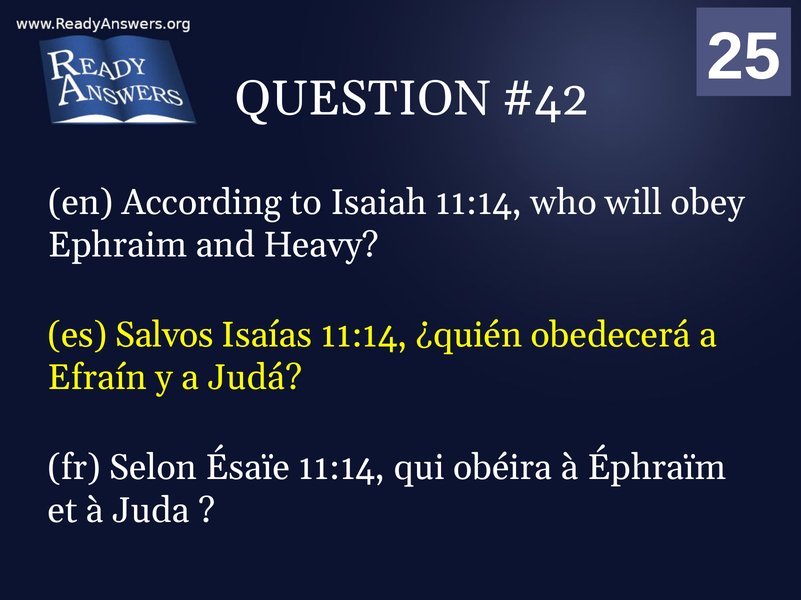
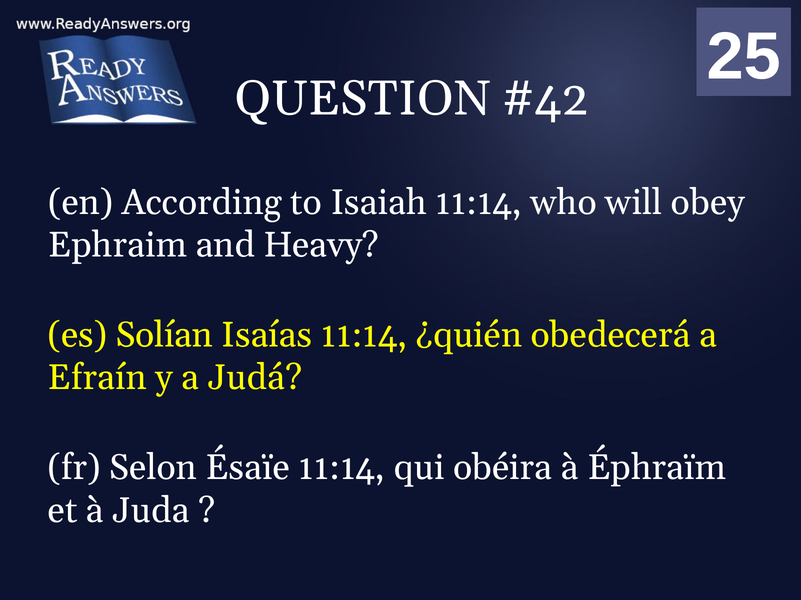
Salvos: Salvos -> Solían
